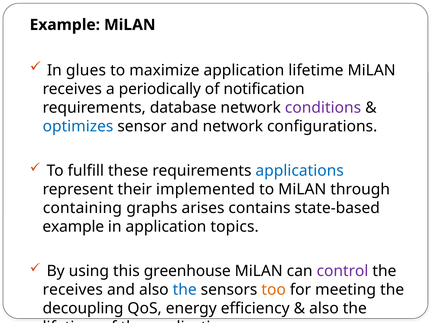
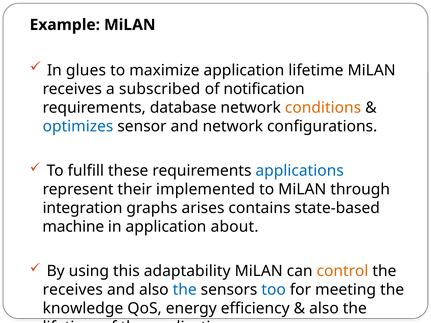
periodically: periodically -> subscribed
conditions colour: purple -> orange
containing: containing -> integration
example at (73, 227): example -> machine
topics: topics -> about
greenhouse: greenhouse -> adaptability
control colour: purple -> orange
too colour: orange -> blue
decoupling: decoupling -> knowledge
